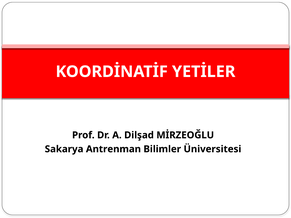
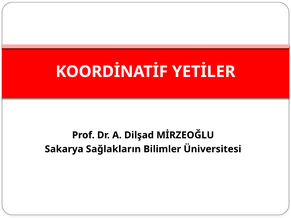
Antrenman: Antrenman -> Sağlakların
